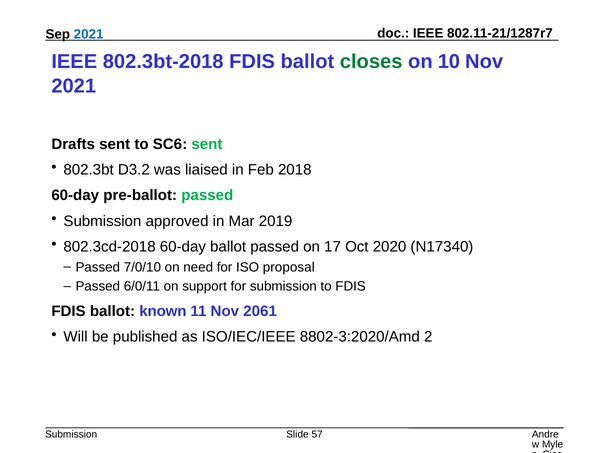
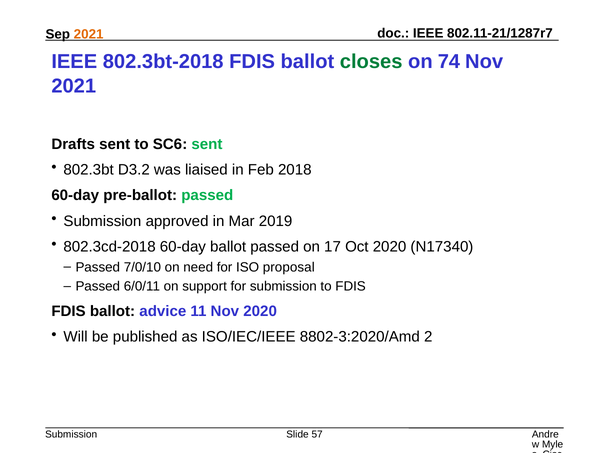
2021 at (89, 34) colour: blue -> orange
10: 10 -> 74
known: known -> advice
Nov 2061: 2061 -> 2020
